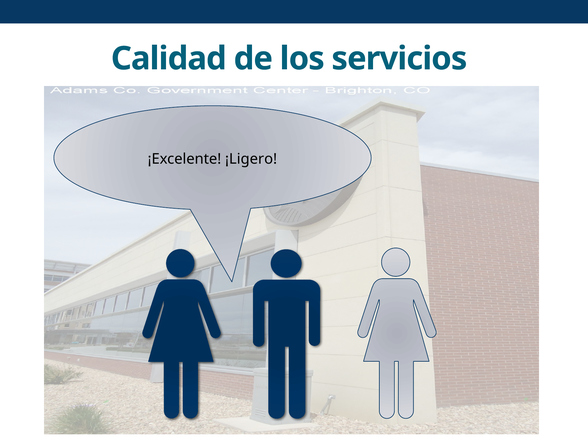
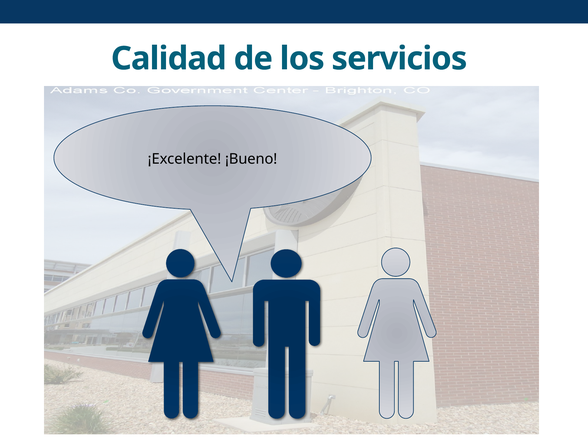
¡Ligero: ¡Ligero -> ¡Bueno
